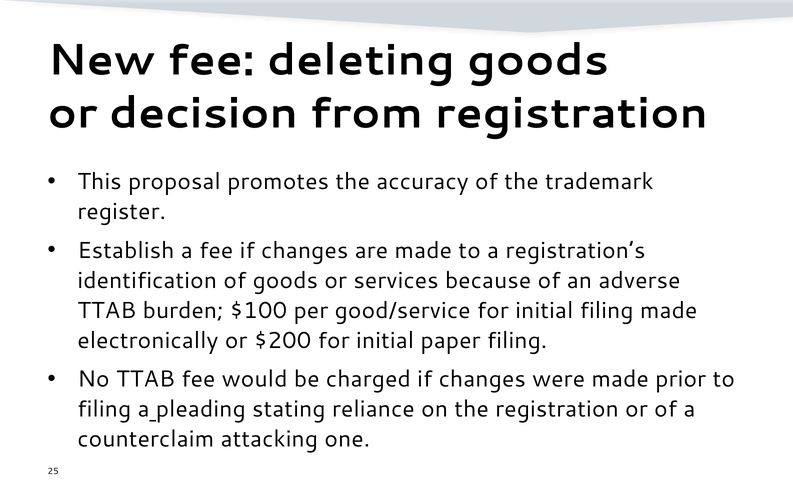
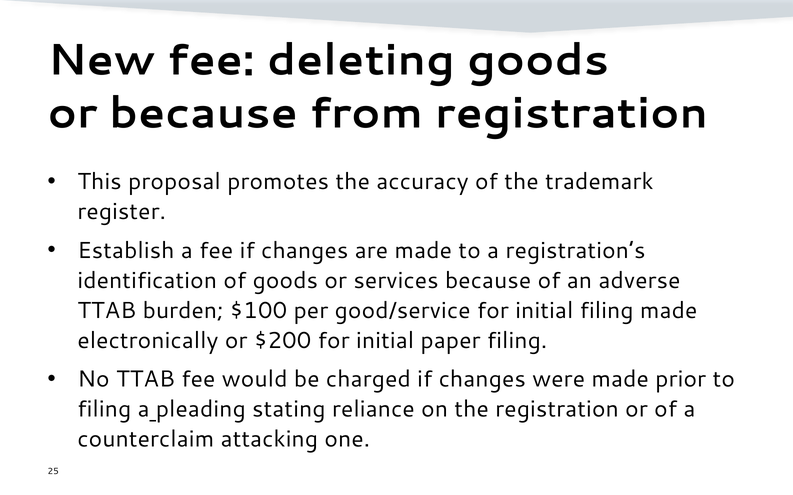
or decision: decision -> because
